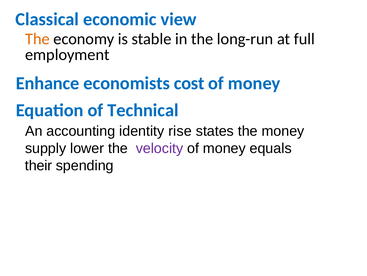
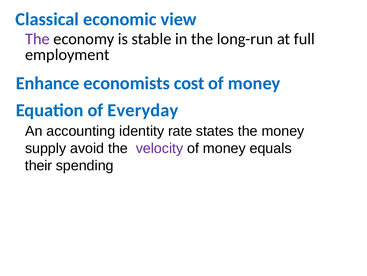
The at (37, 39) colour: orange -> purple
Technical: Technical -> Everyday
rise: rise -> rate
lower: lower -> avoid
